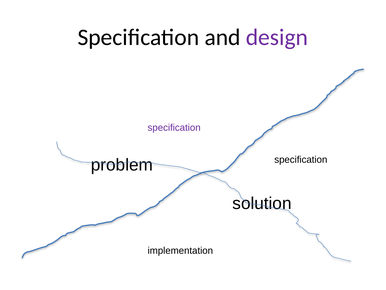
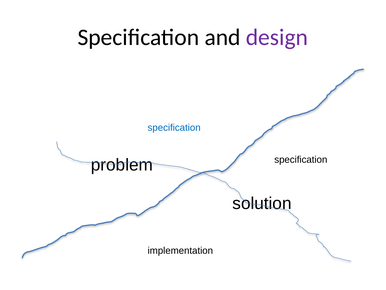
specification at (174, 127) colour: purple -> blue
